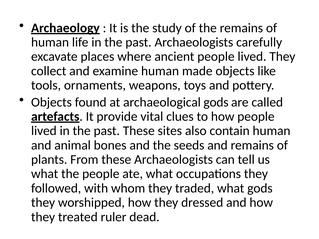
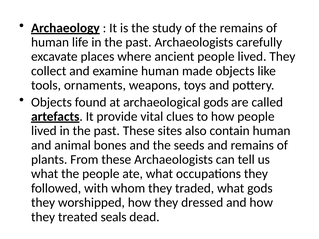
ruler: ruler -> seals
